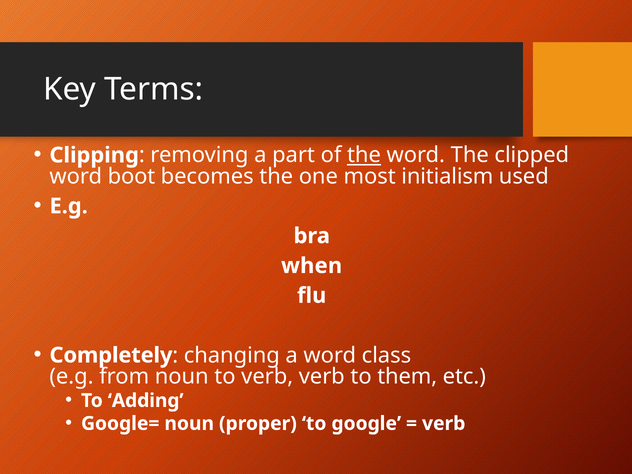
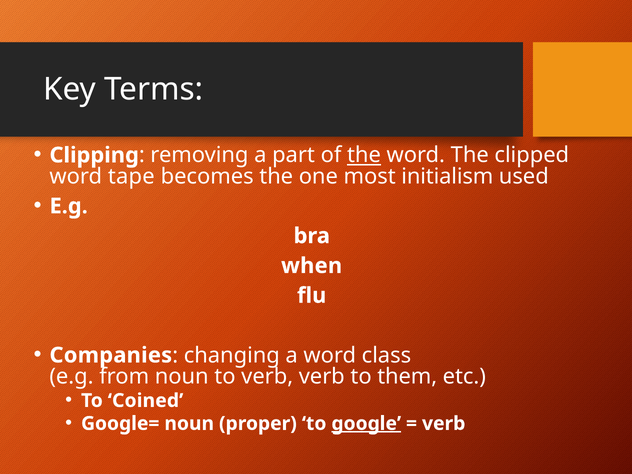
boot: boot -> tape
Completely: Completely -> Companies
Adding: Adding -> Coined
google underline: none -> present
